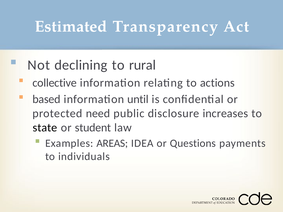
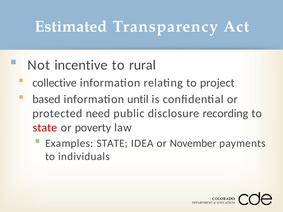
declining: declining -> incentive
actions: actions -> project
increases: increases -> recording
state at (45, 128) colour: black -> red
student: student -> poverty
Examples AREAS: AREAS -> STATE
Questions: Questions -> November
